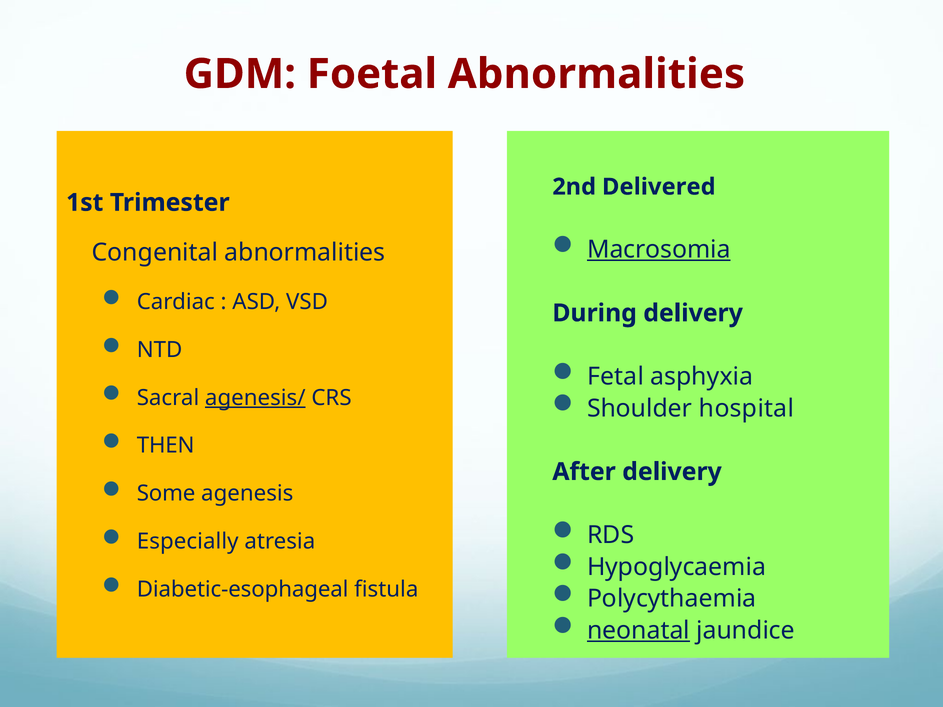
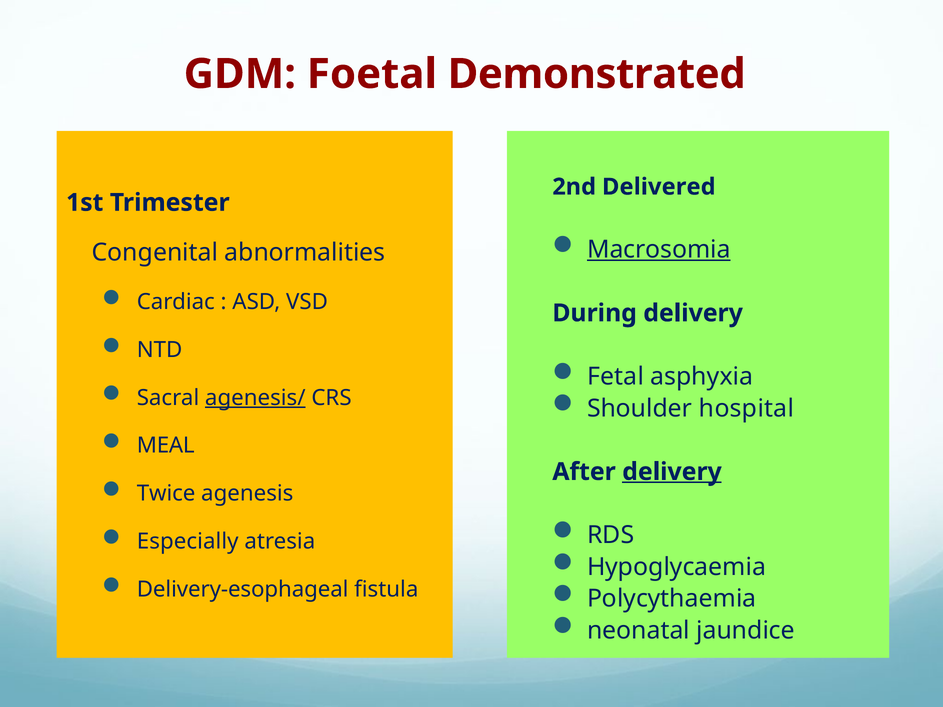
Foetal Abnormalities: Abnormalities -> Demonstrated
THEN: THEN -> MEAL
delivery at (672, 472) underline: none -> present
Some: Some -> Twice
Diabetic-esophageal: Diabetic-esophageal -> Delivery-esophageal
neonatal underline: present -> none
